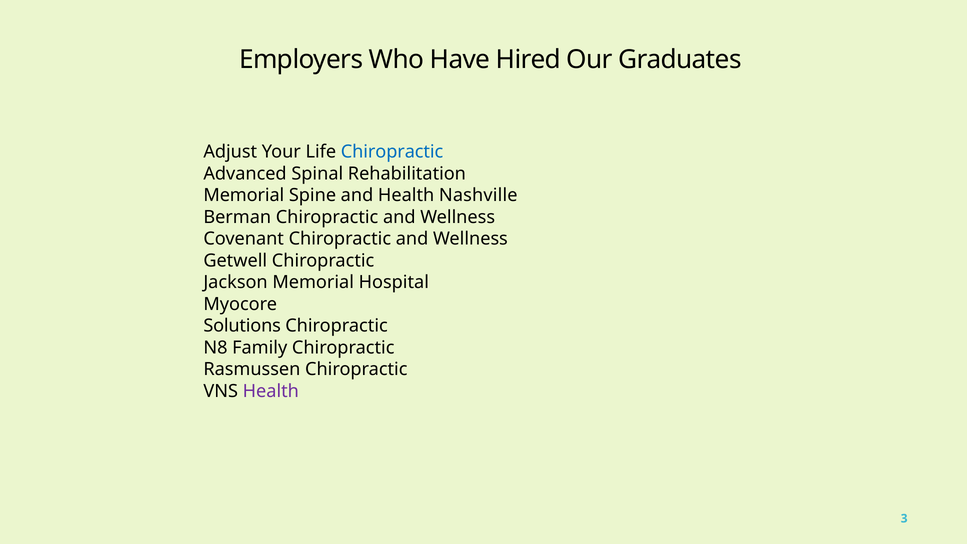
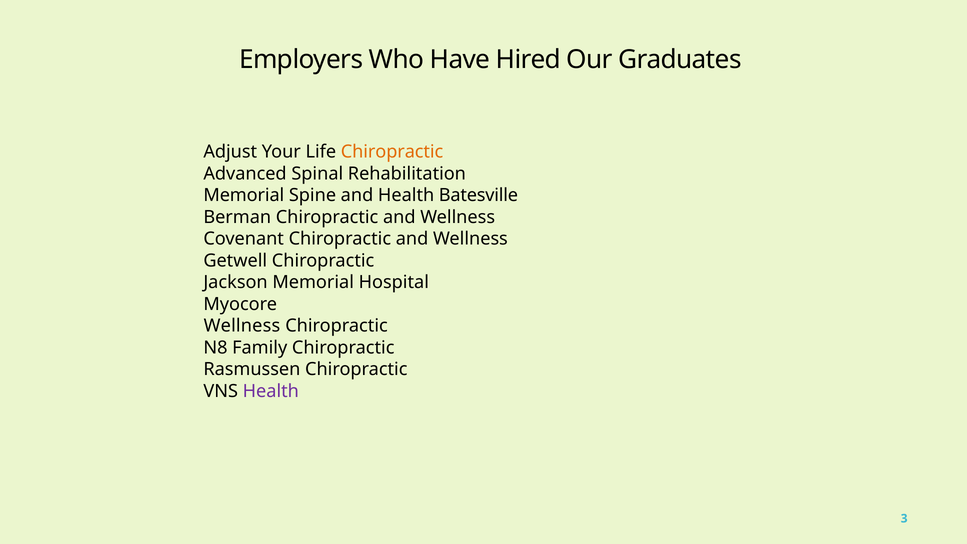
Chiropractic at (392, 152) colour: blue -> orange
Nashville: Nashville -> Batesville
Solutions at (242, 326): Solutions -> Wellness
